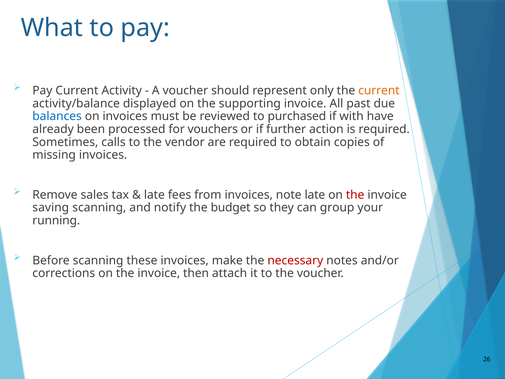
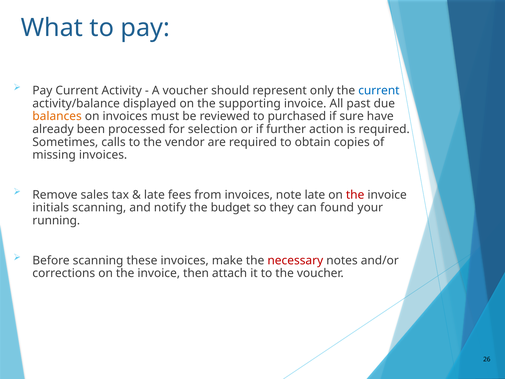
current at (379, 90) colour: orange -> blue
balances colour: blue -> orange
with: with -> sure
vouchers: vouchers -> selection
saving: saving -> initials
group: group -> found
